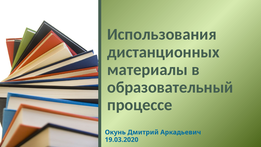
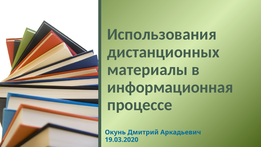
образовательный: образовательный -> информационная
